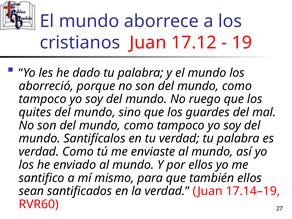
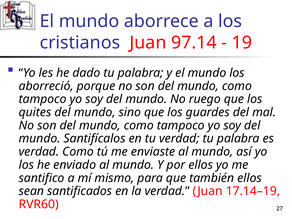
17.12: 17.12 -> 97.14
